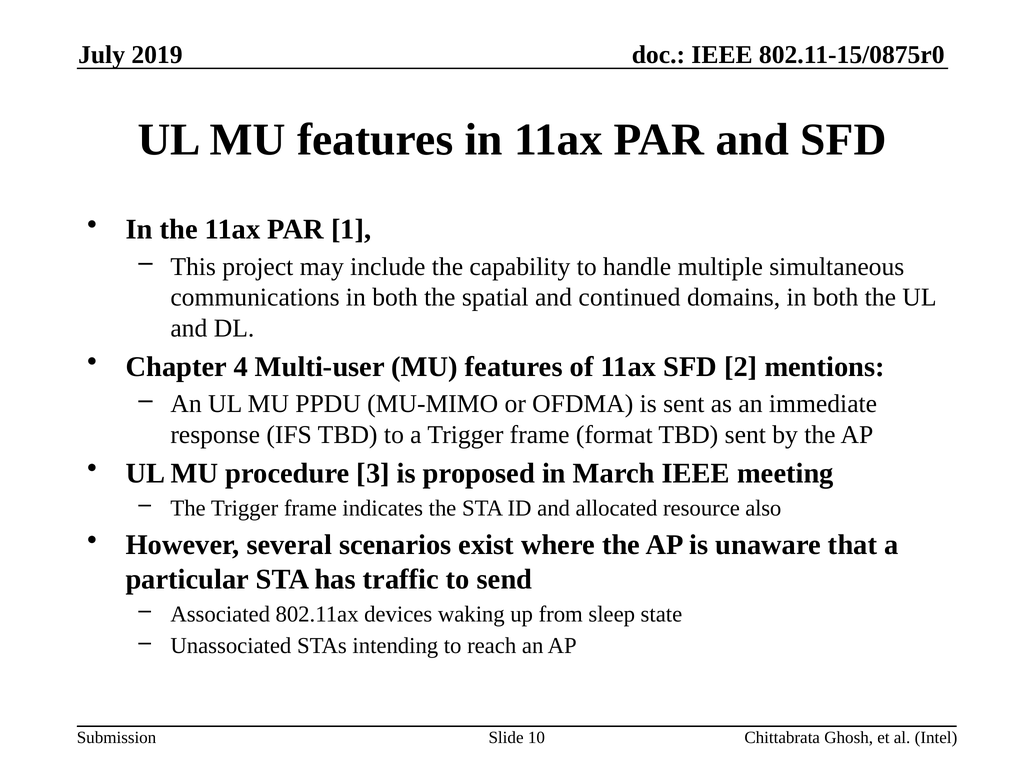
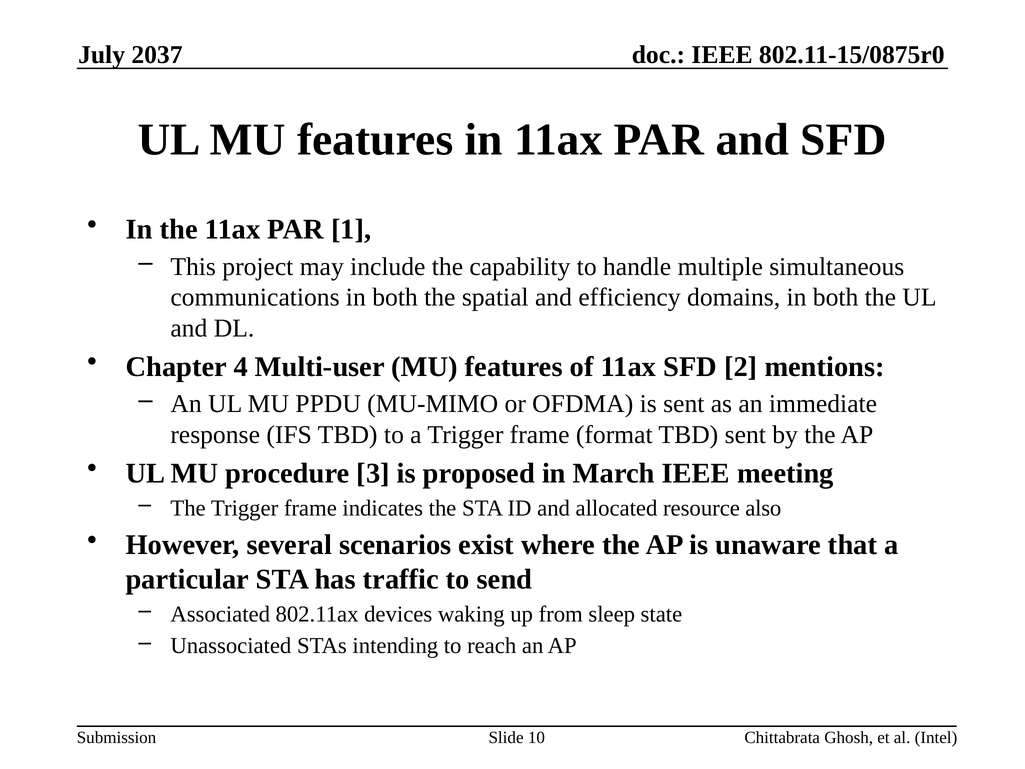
2019: 2019 -> 2037
continued: continued -> efficiency
